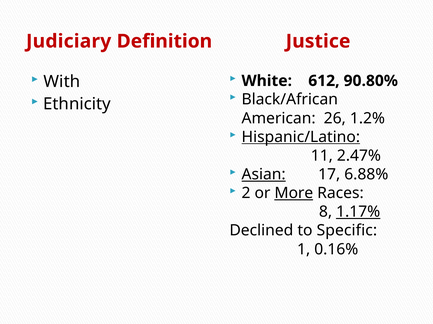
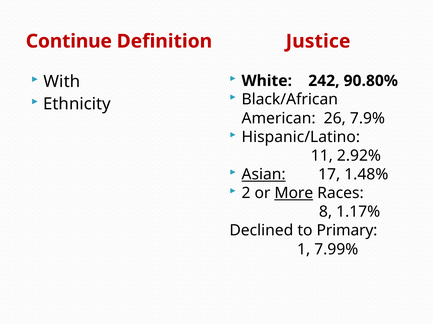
Judiciary: Judiciary -> Continue
612: 612 -> 242
1.2%: 1.2% -> 7.9%
Hispanic/Latino underline: present -> none
2.47%: 2.47% -> 2.92%
6.88%: 6.88% -> 1.48%
1.17% underline: present -> none
Specific: Specific -> Primary
0.16%: 0.16% -> 7.99%
